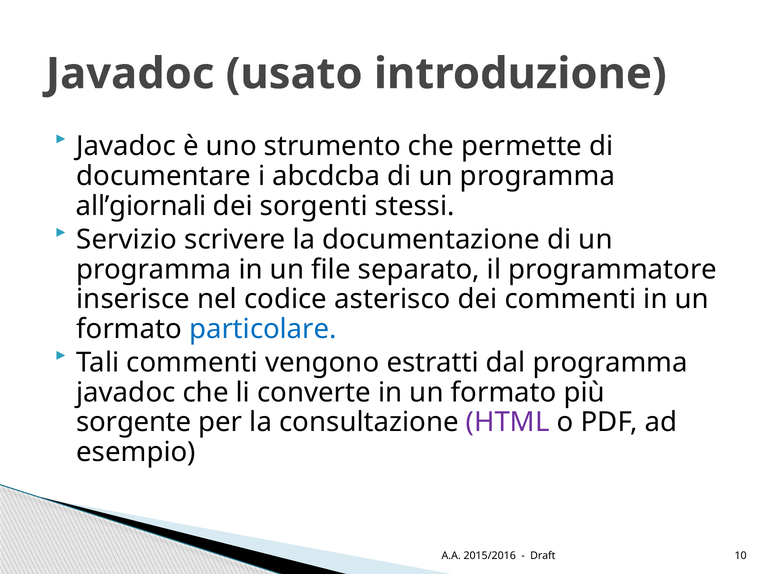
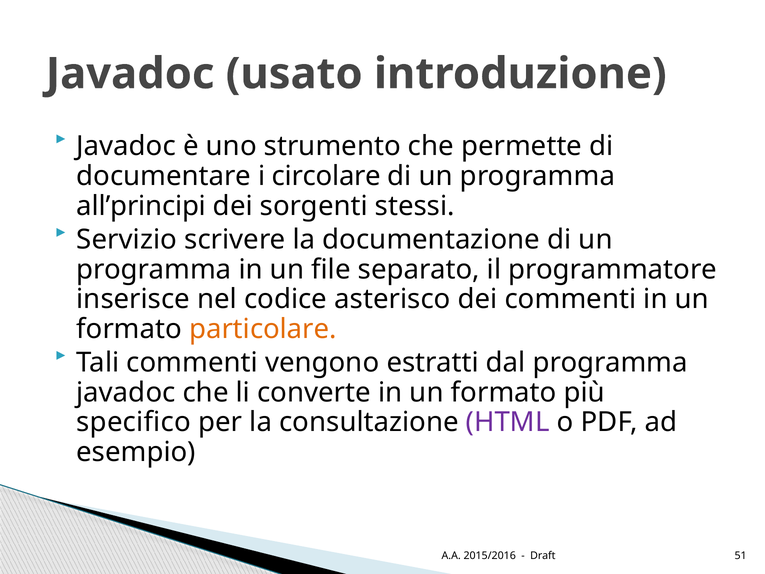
abcdcba: abcdcba -> circolare
all’giornali: all’giornali -> all’principi
particolare colour: blue -> orange
sorgente: sorgente -> specifico
10: 10 -> 51
